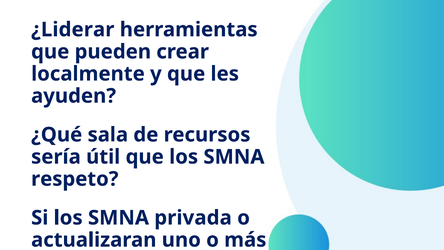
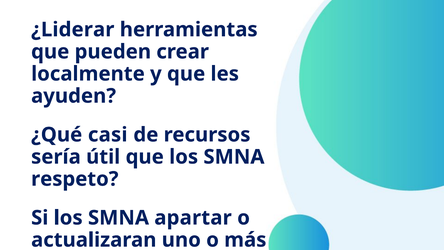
sala: sala -> casi
privada: privada -> apartar
